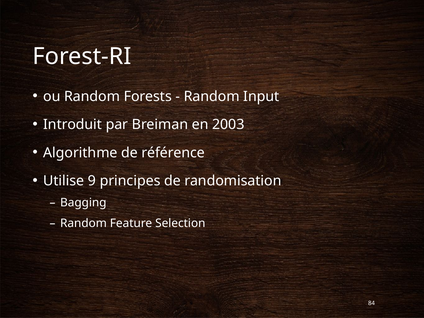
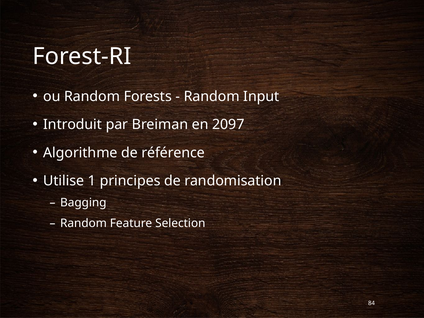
2003: 2003 -> 2097
9: 9 -> 1
